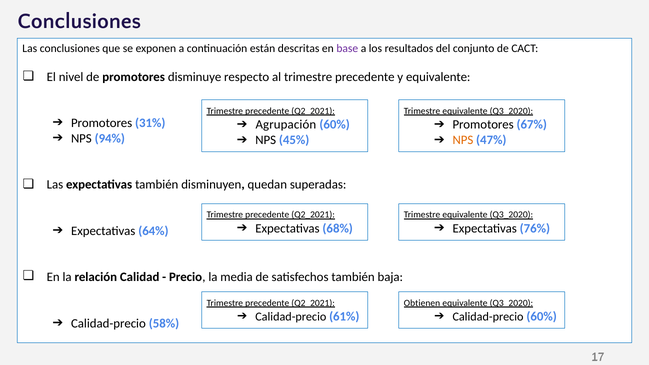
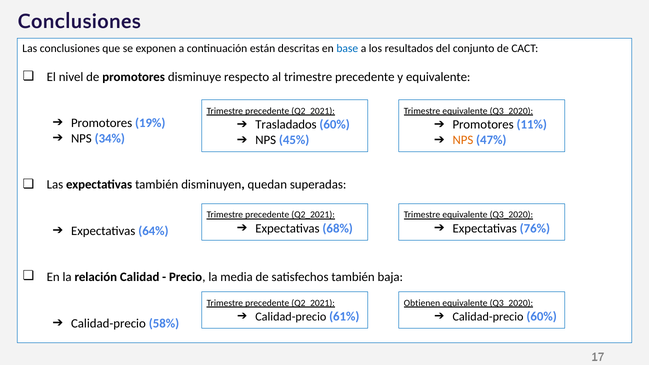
base colour: purple -> blue
31%: 31% -> 19%
Agrupación: Agrupación -> Trasladados
67%: 67% -> 11%
94%: 94% -> 34%
